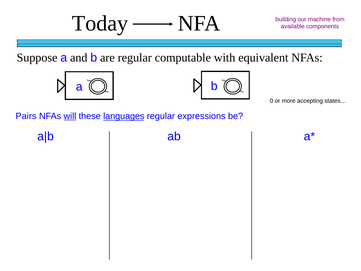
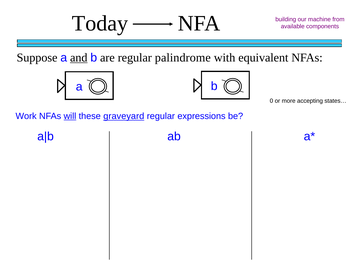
and underline: none -> present
computable: computable -> palindrome
Pairs: Pairs -> Work
languages: languages -> graveyard
